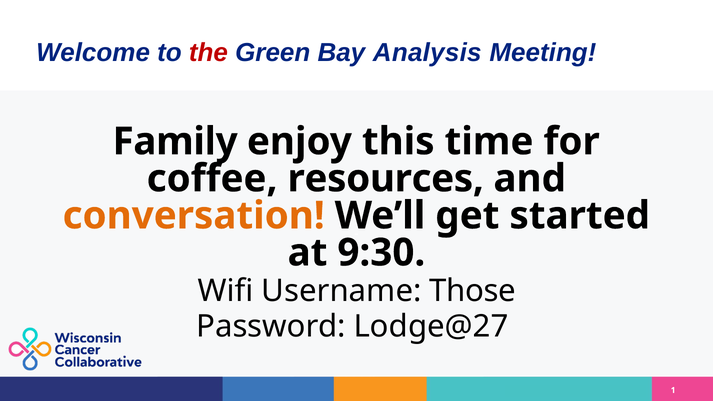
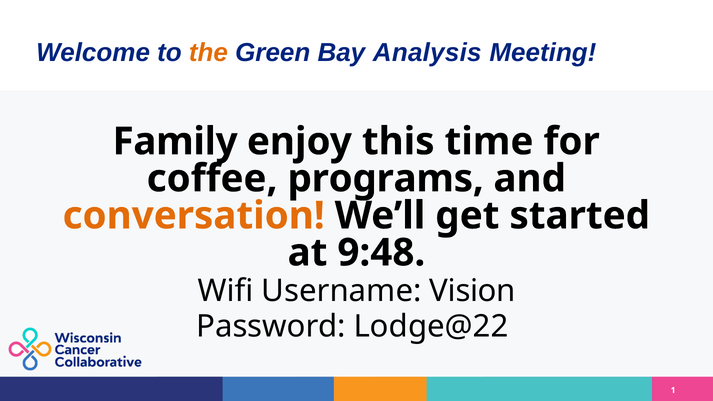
the colour: red -> orange
resources: resources -> programs
9:30: 9:30 -> 9:48
Those: Those -> Vision
Lodge@27: Lodge@27 -> Lodge@22
